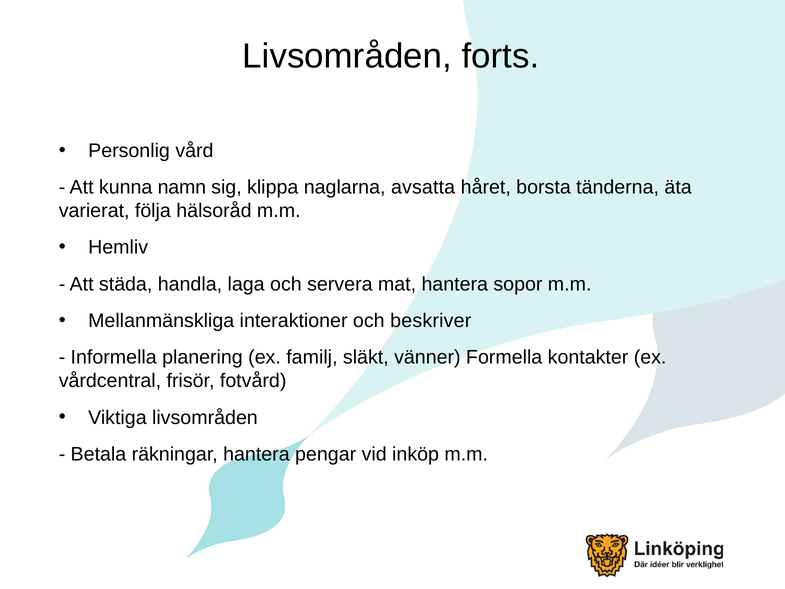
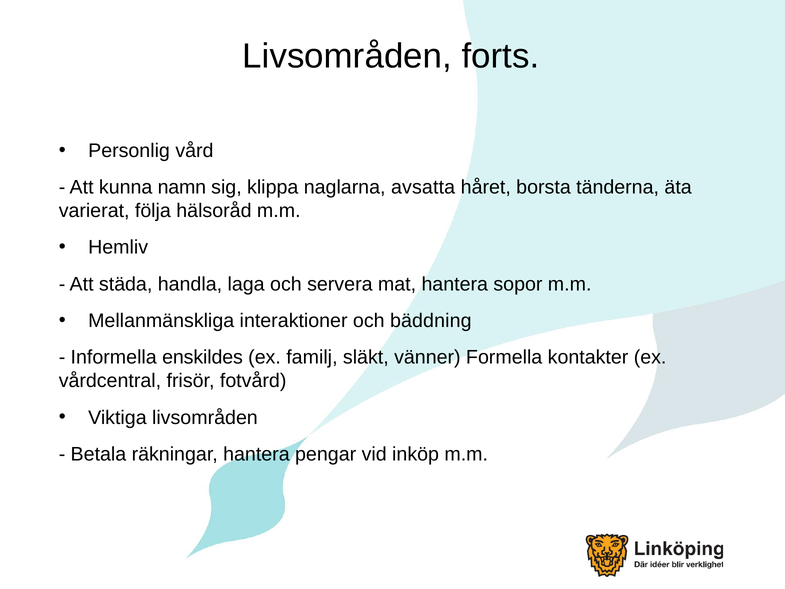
beskriver: beskriver -> bäddning
planering: planering -> enskildes
